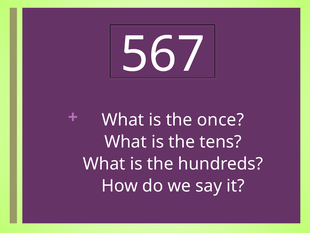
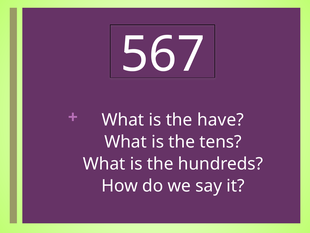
once: once -> have
